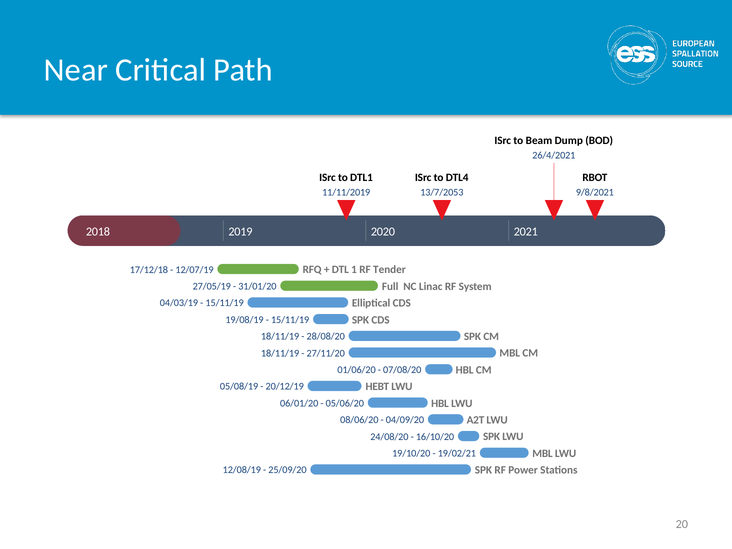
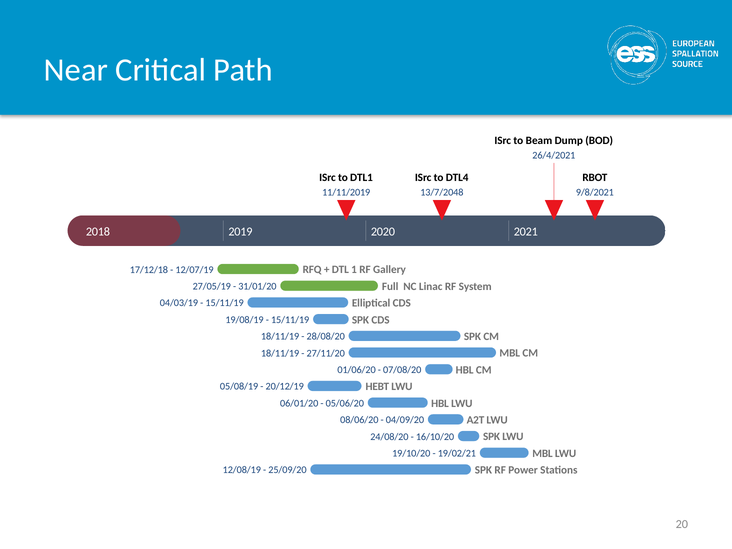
13/7/2053: 13/7/2053 -> 13/7/2048
Tender: Tender -> Gallery
